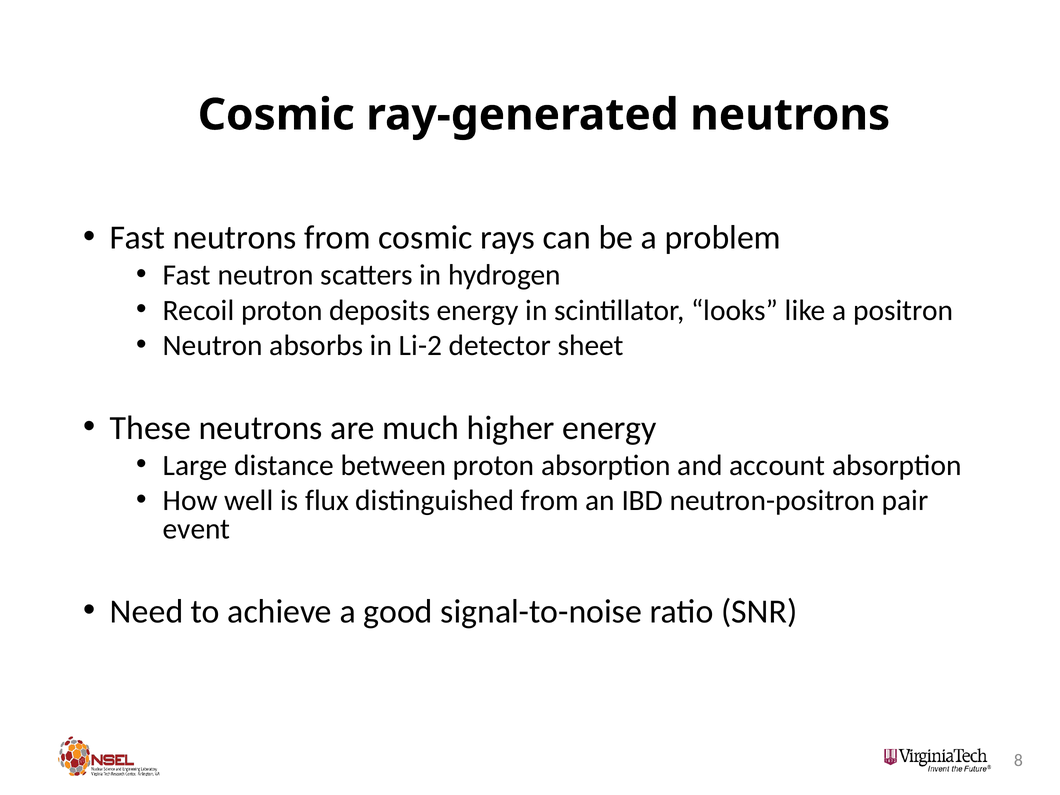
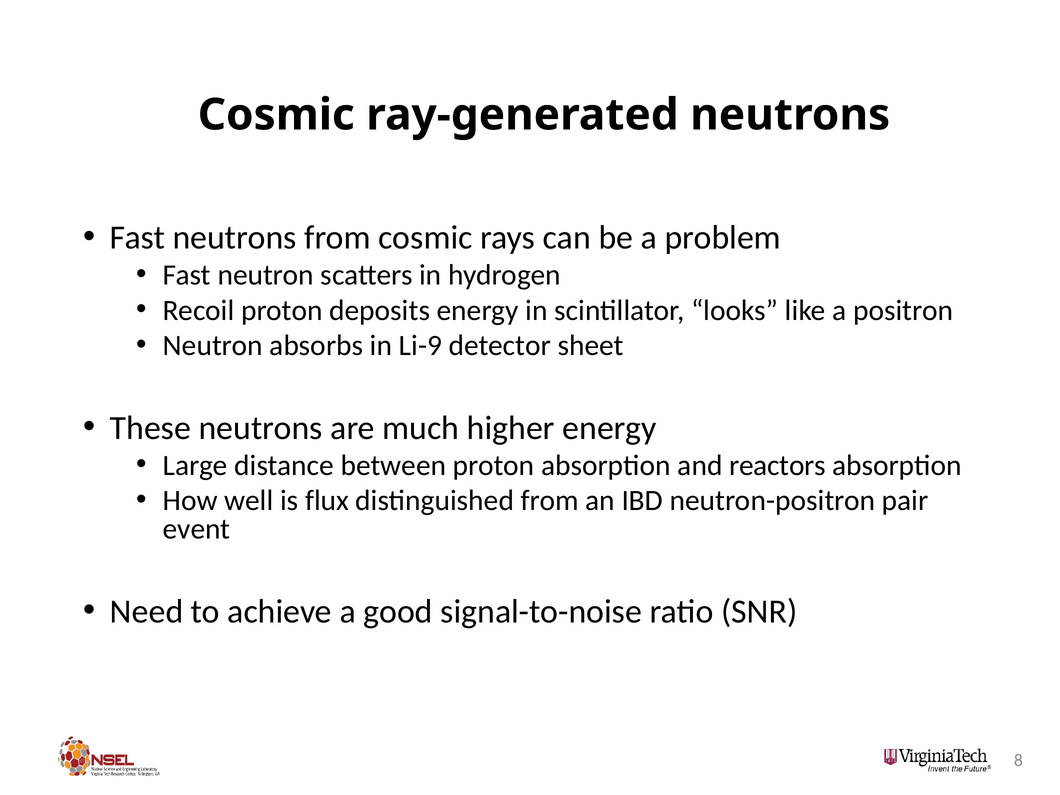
Li-2: Li-2 -> Li-9
account: account -> reactors
